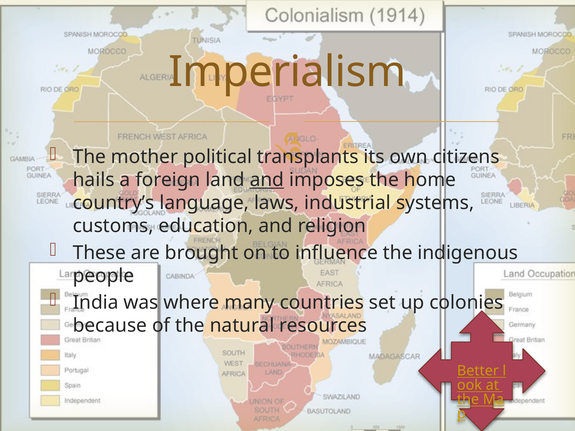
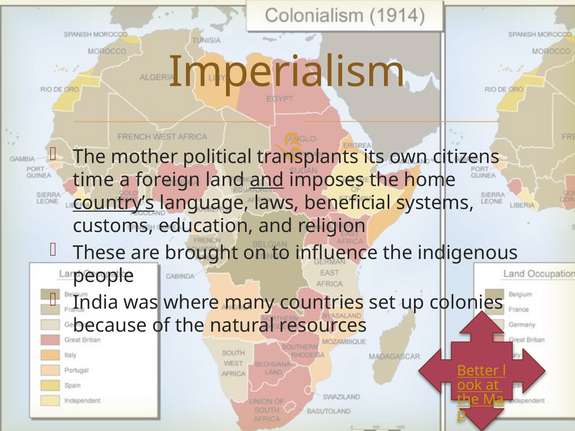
hails: hails -> time
country’s underline: none -> present
industrial: industrial -> beneficial
